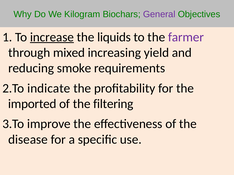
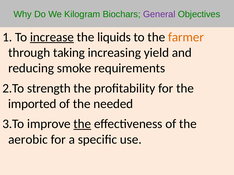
farmer colour: purple -> orange
mixed: mixed -> taking
indicate: indicate -> strength
filtering: filtering -> needed
the at (82, 124) underline: none -> present
disease: disease -> aerobic
